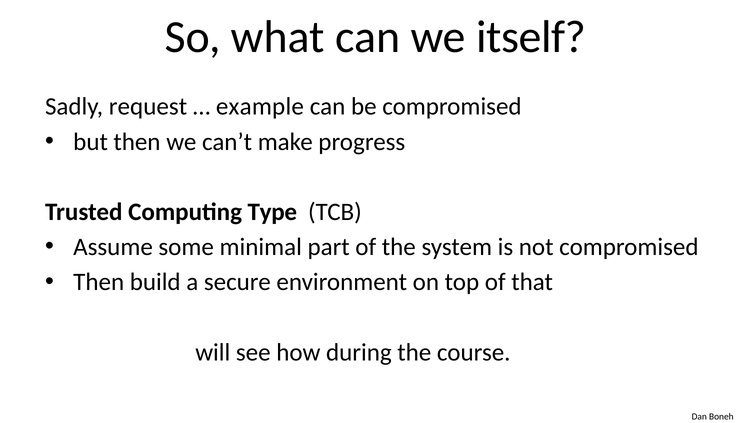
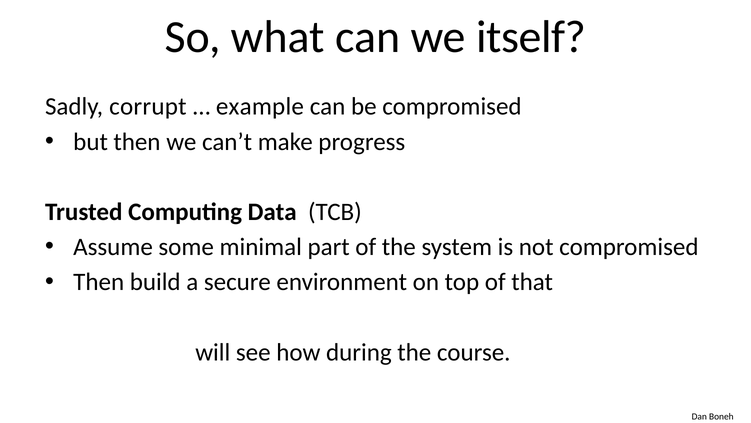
request: request -> corrupt
Type: Type -> Data
